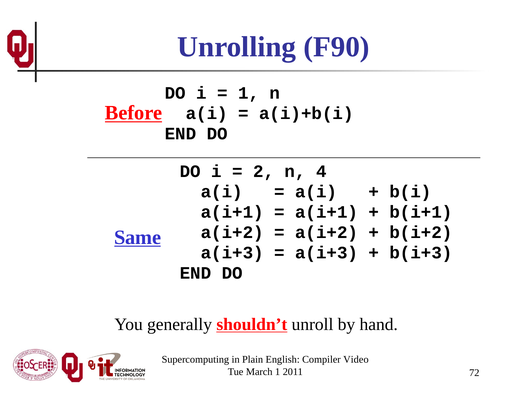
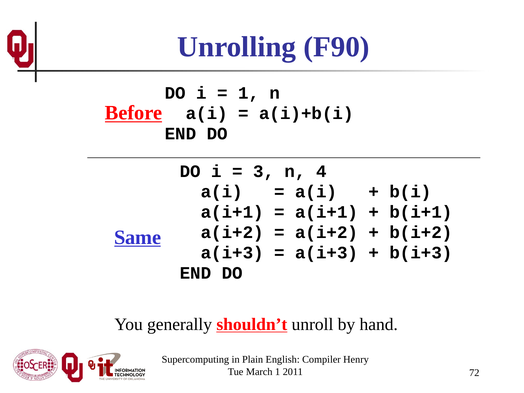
2: 2 -> 3
Video: Video -> Henry
